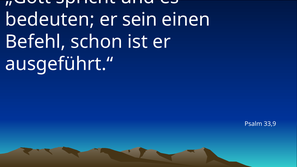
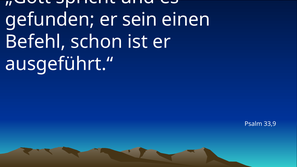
bedeuten: bedeuten -> gefunden
